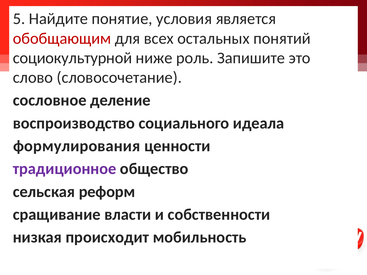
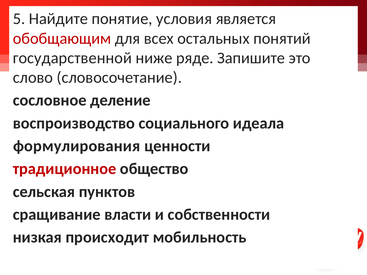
социокультурной: социокультурной -> государственной
роль: роль -> ряде
традиционное colour: purple -> red
реформ: реформ -> пунктов
